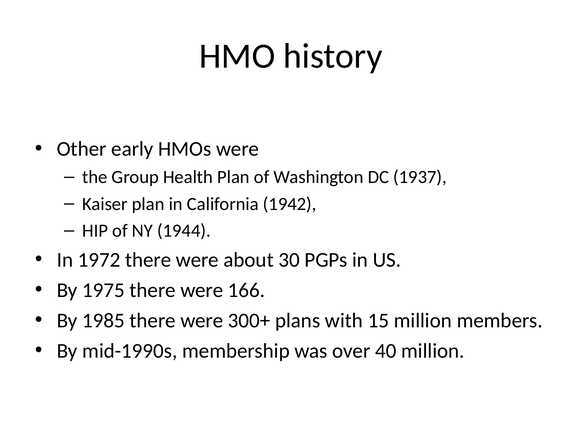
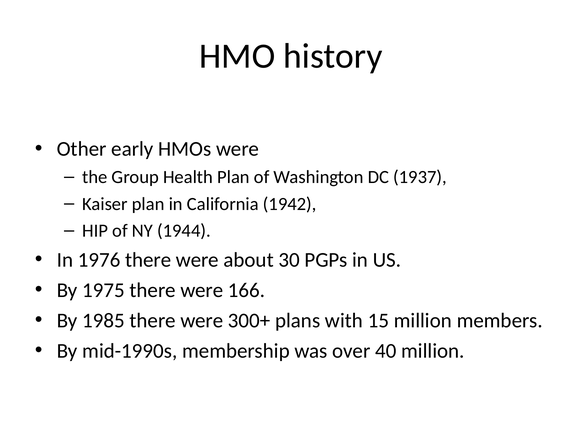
1972: 1972 -> 1976
